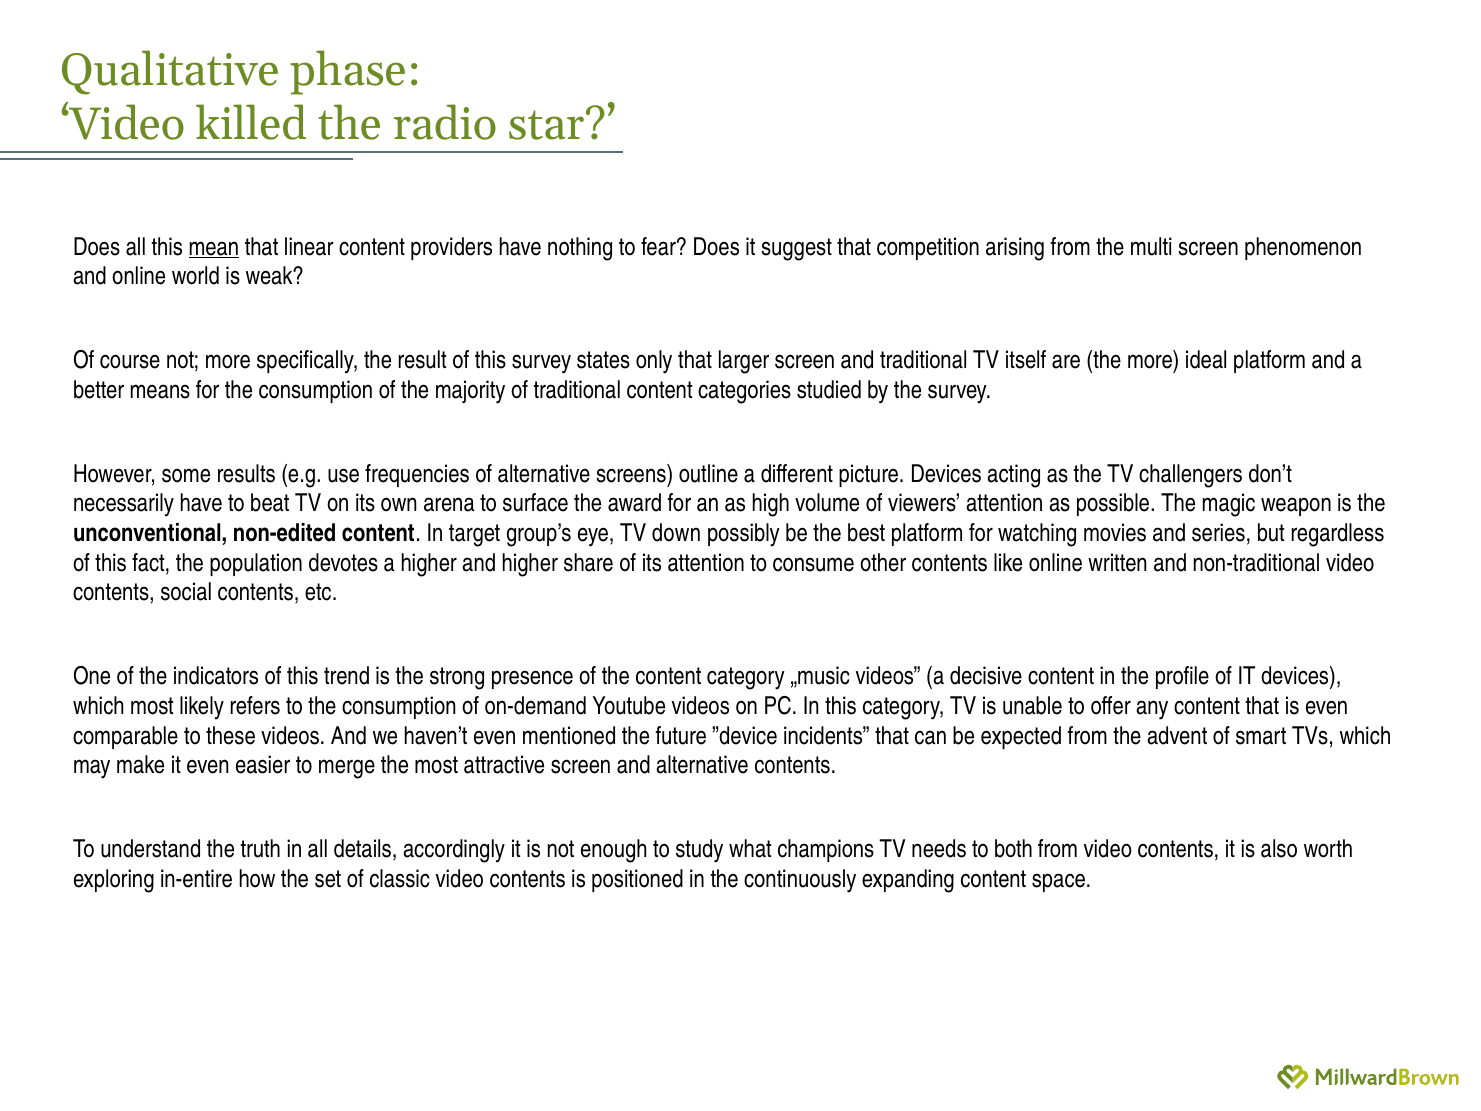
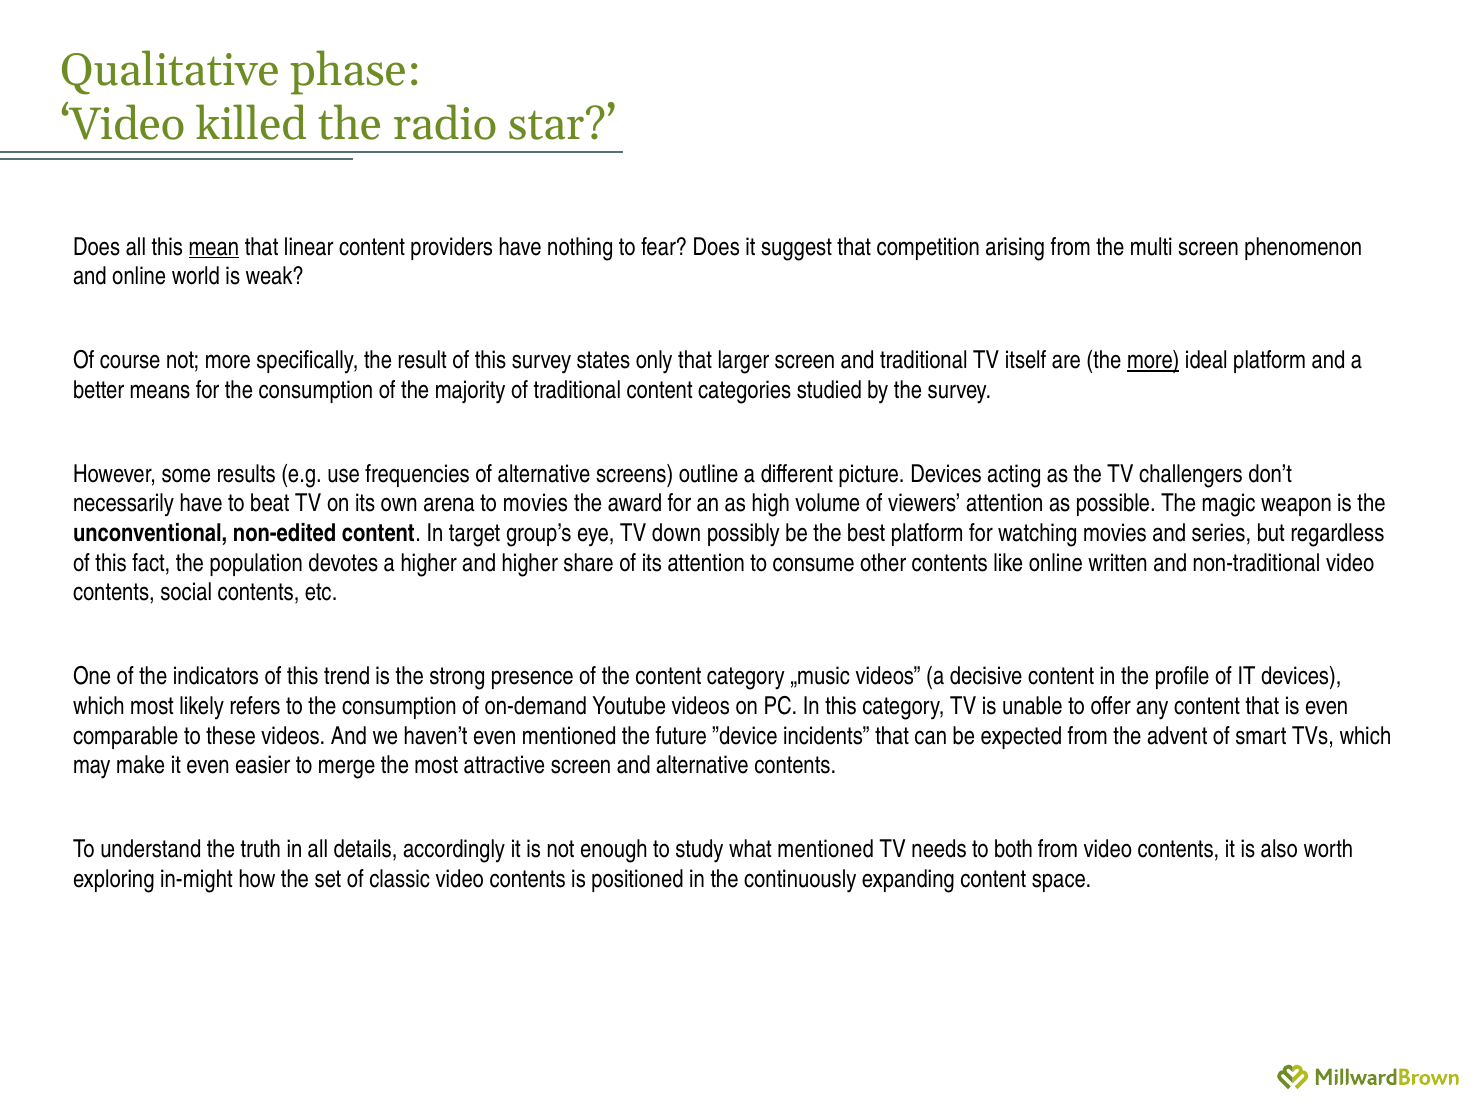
more at (1153, 360) underline: none -> present
to surface: surface -> movies
what champions: champions -> mentioned
in-entire: in-entire -> in-might
